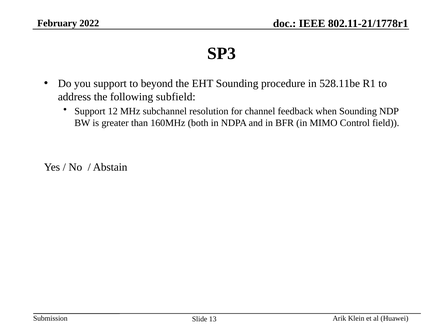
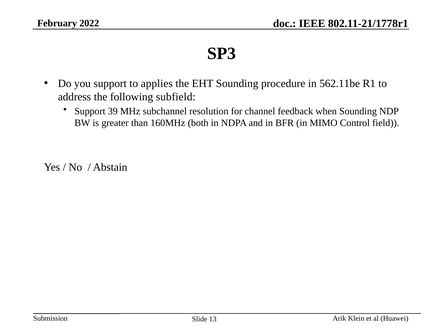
beyond: beyond -> applies
528.11be: 528.11be -> 562.11be
12: 12 -> 39
